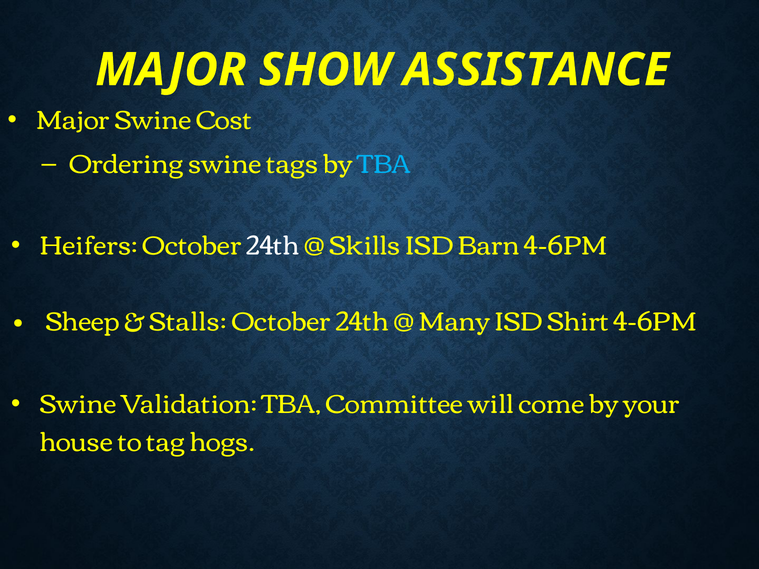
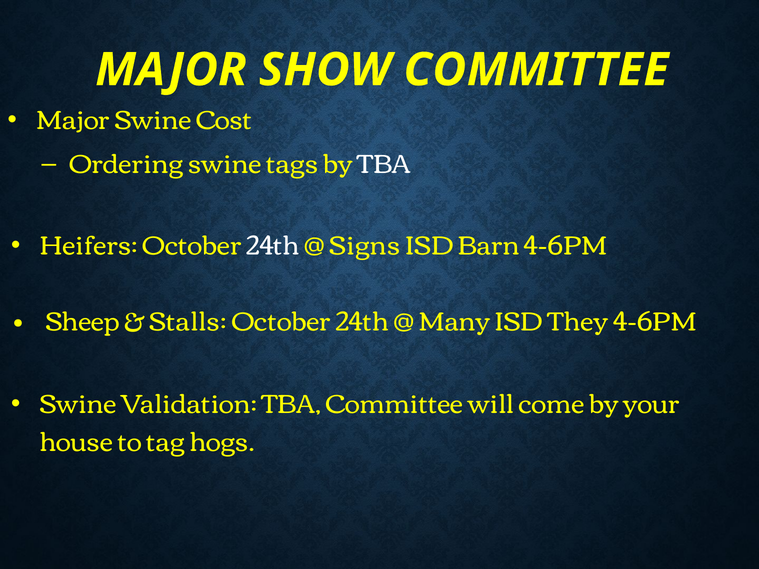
SHOW ASSISTANCE: ASSISTANCE -> COMMITTEE
TBA at (384, 165) colour: light blue -> white
Skills: Skills -> Signs
Shirt: Shirt -> They
